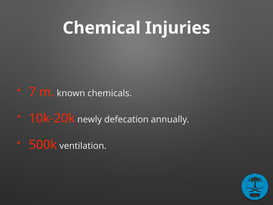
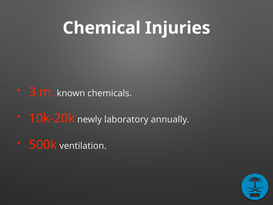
7: 7 -> 3
defecation: defecation -> laboratory
